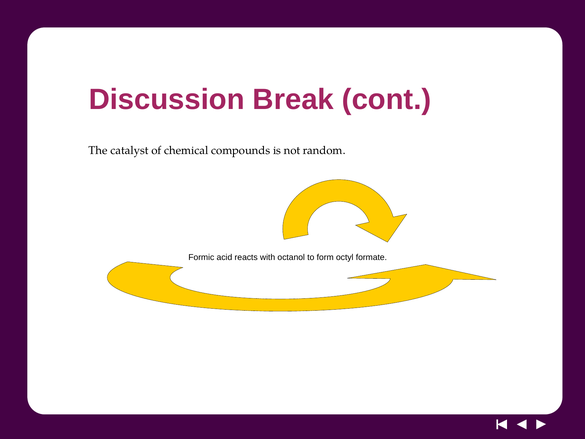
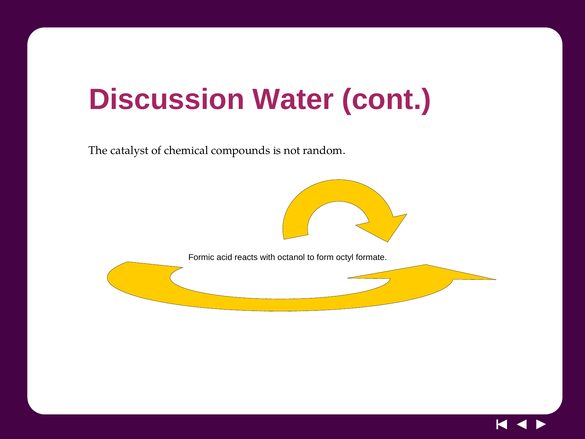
Break: Break -> Water
